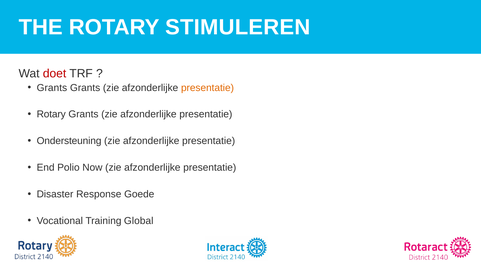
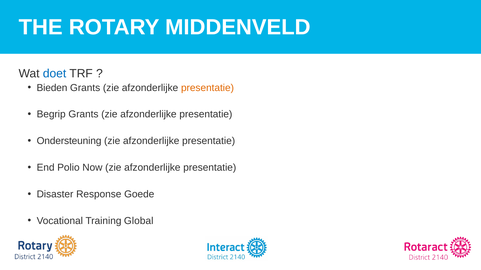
STIMULEREN: STIMULEREN -> MIDDENVELD
doet colour: red -> blue
Grants at (52, 88): Grants -> Bieden
Rotary at (51, 115): Rotary -> Begrip
